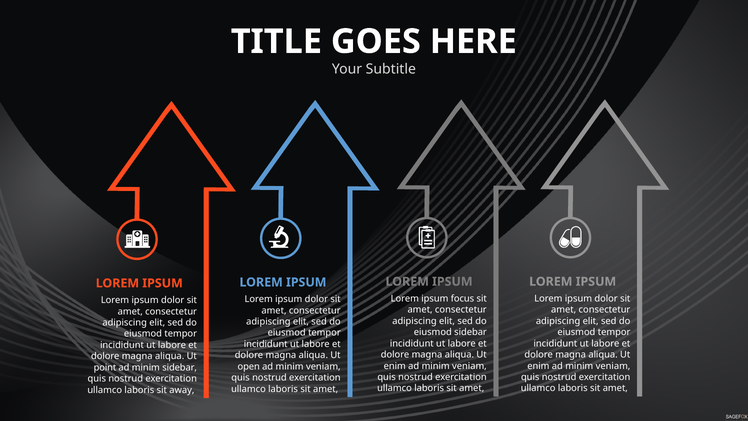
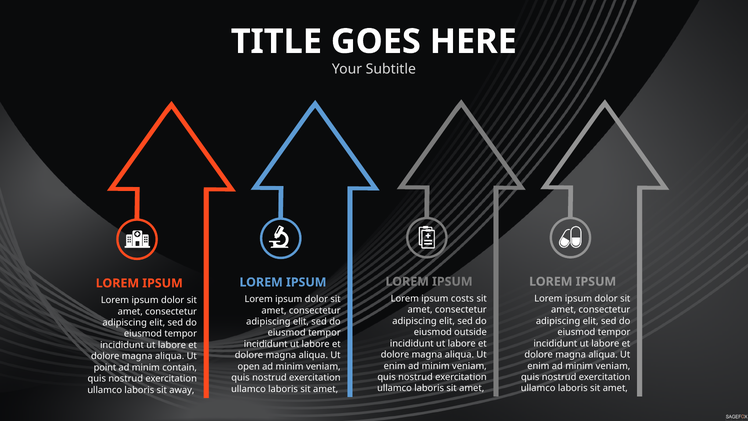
focus: focus -> costs
eiusmod sidebar: sidebar -> outside
minim sidebar: sidebar -> contain
